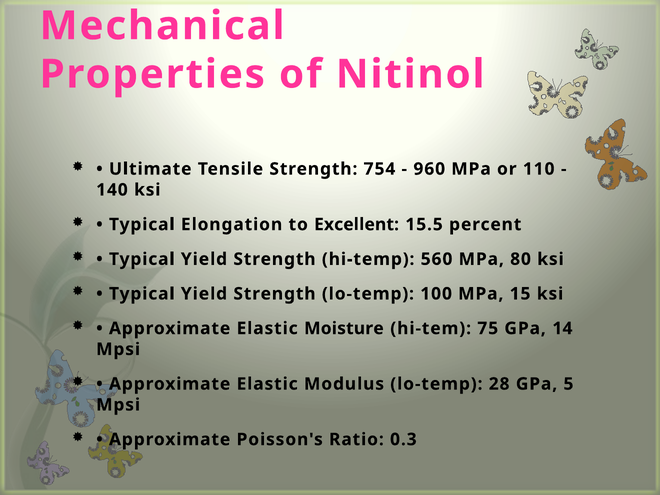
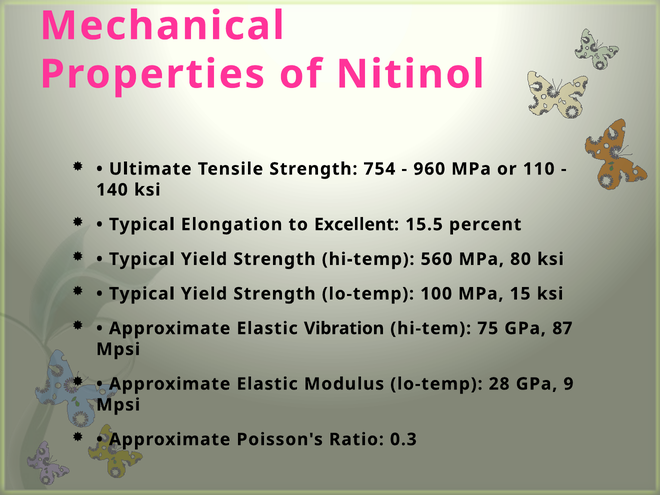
Moisture: Moisture -> Vibration
14: 14 -> 87
5: 5 -> 9
